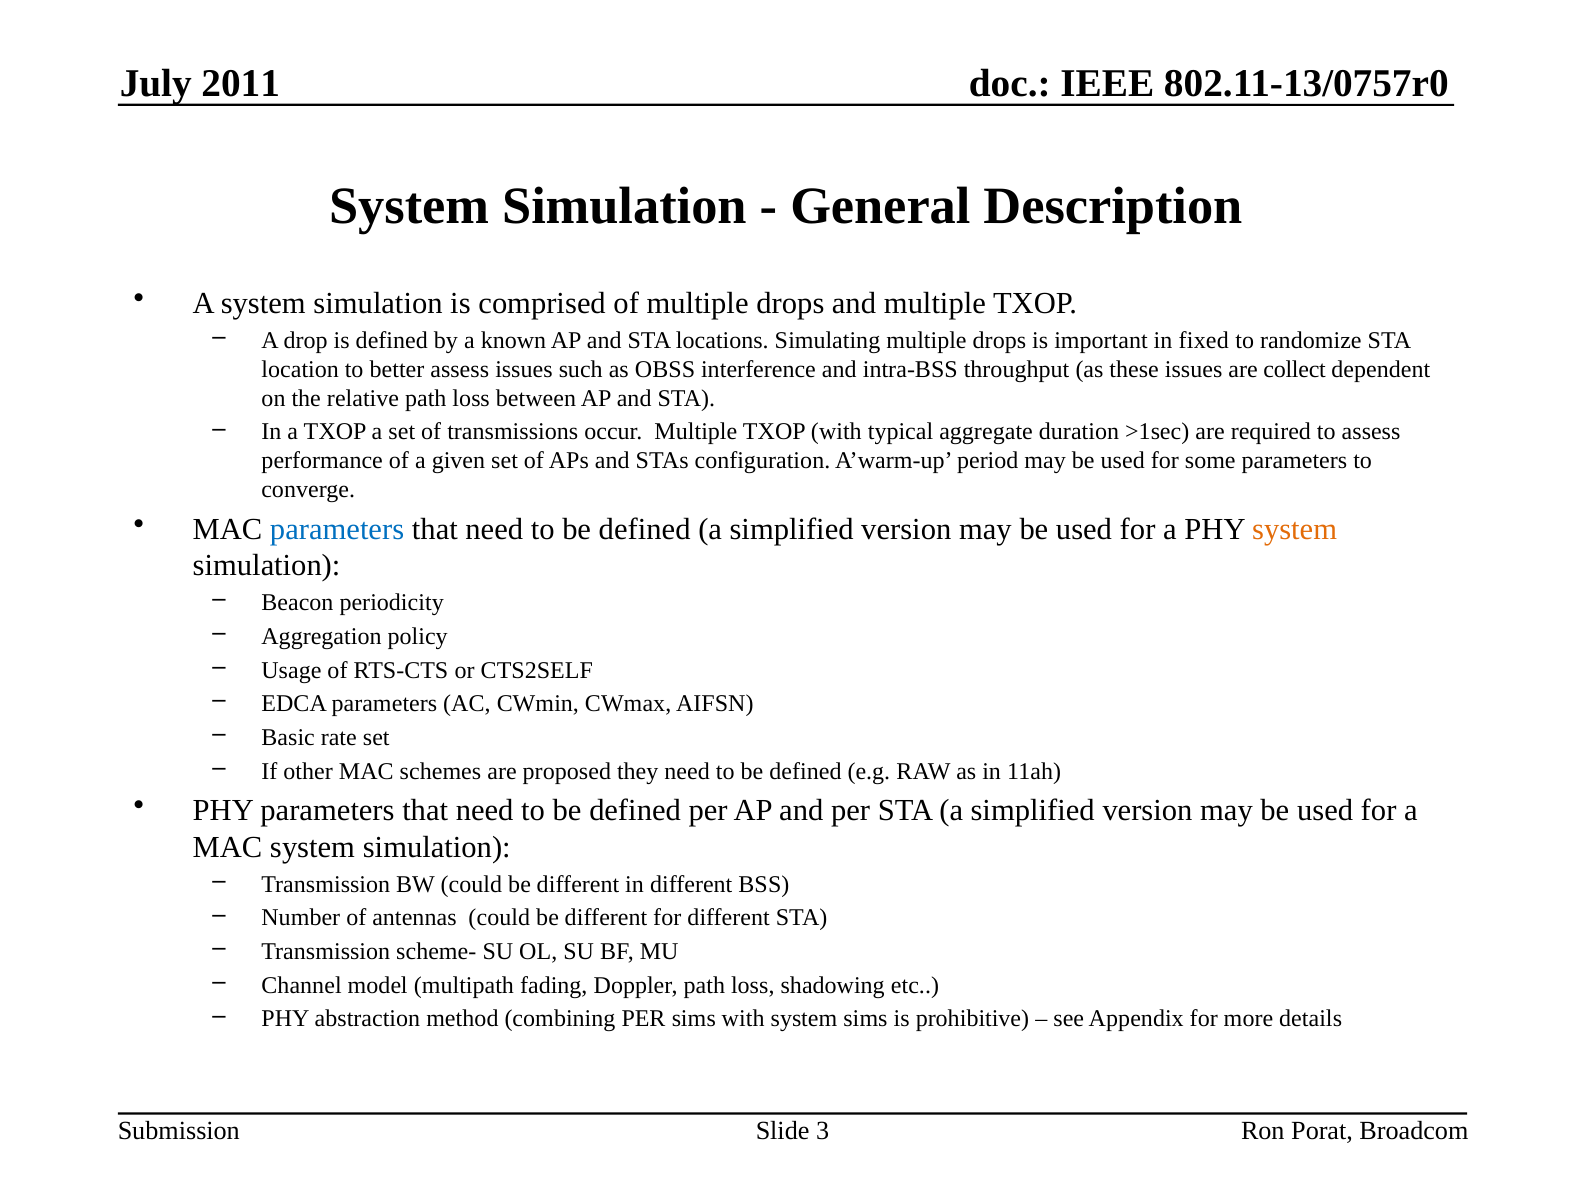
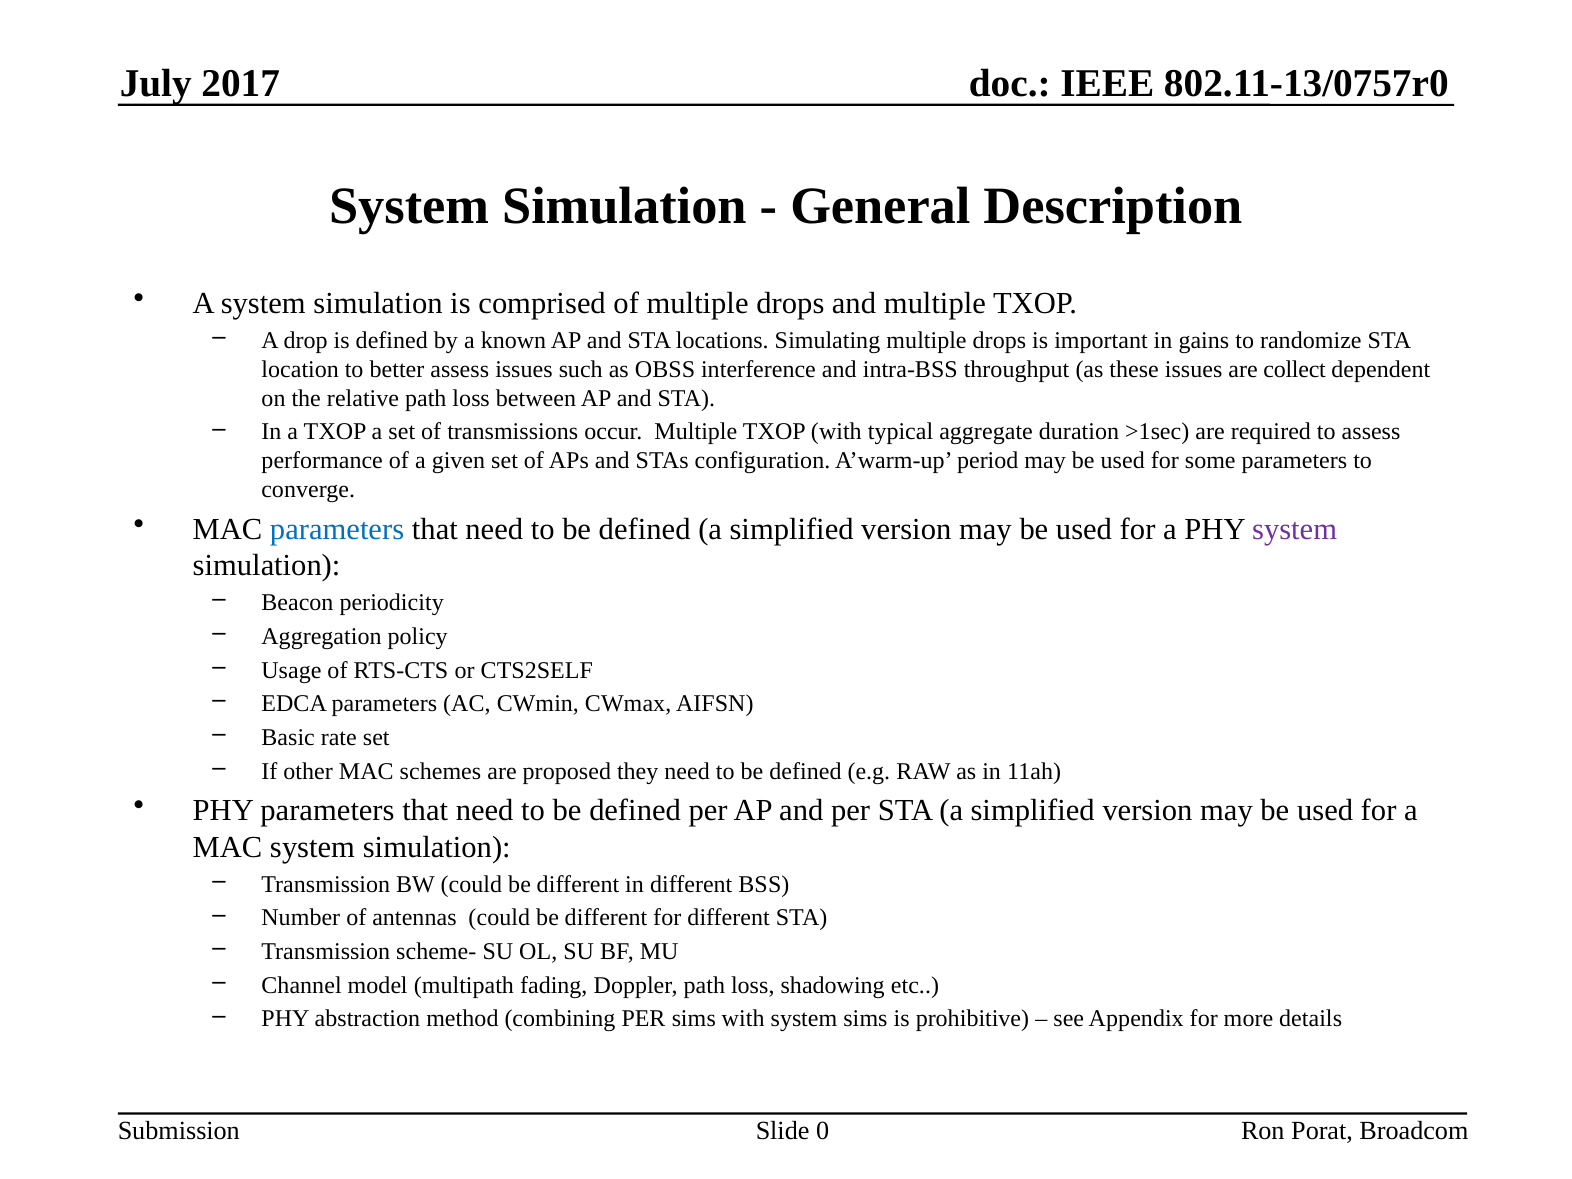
2011: 2011 -> 2017
fixed: fixed -> gains
system at (1295, 529) colour: orange -> purple
3: 3 -> 0
